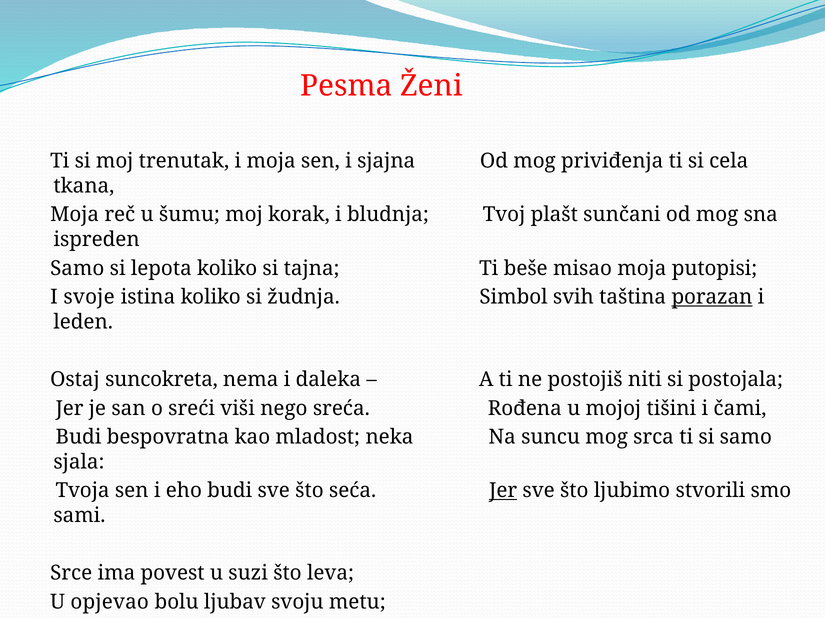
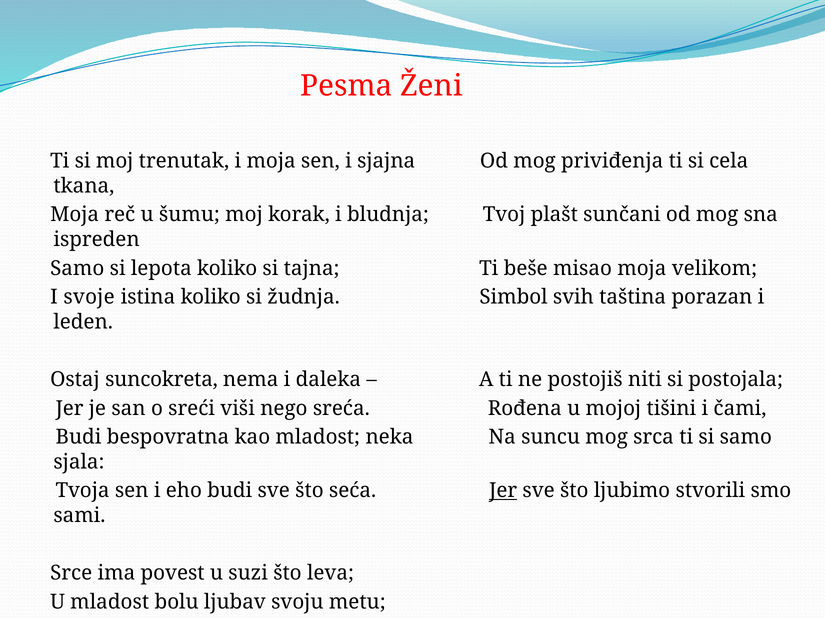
putopisi: putopisi -> velikom
porazan underline: present -> none
U opjevao: opjevao -> mladost
